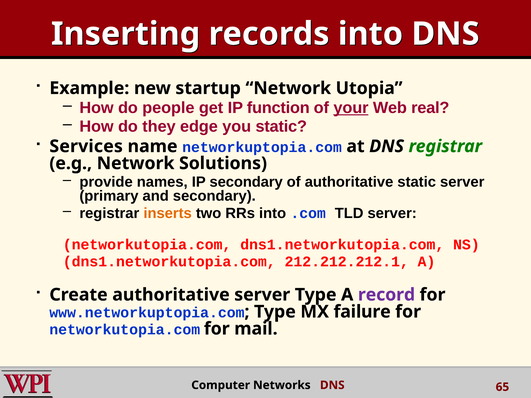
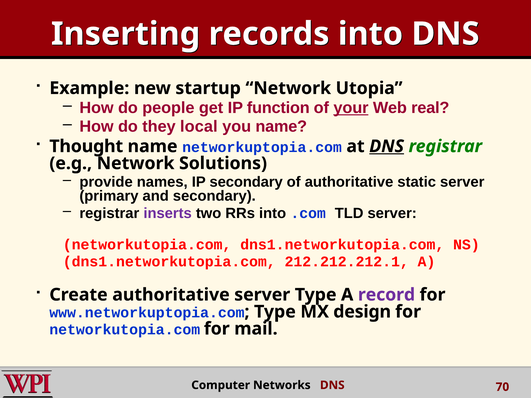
edge: edge -> local
you static: static -> name
Services: Services -> Thought
DNS at (387, 146) underline: none -> present
inserts colour: orange -> purple
failure: failure -> design
65: 65 -> 70
